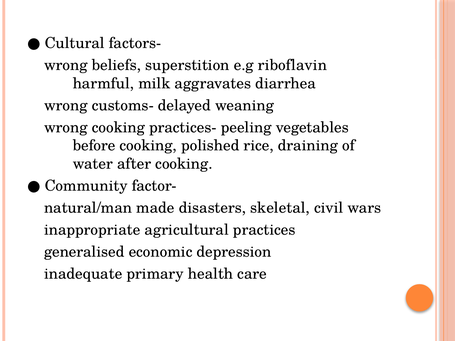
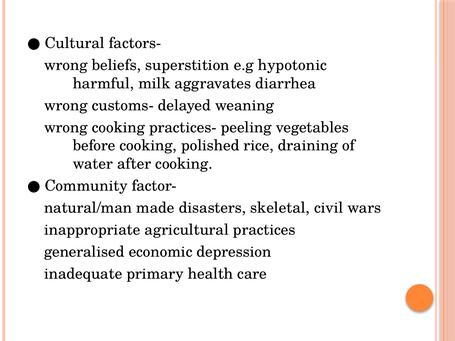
riboflavin: riboflavin -> hypotonic
